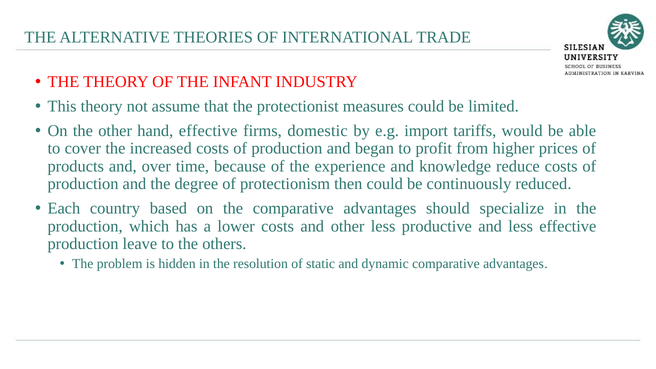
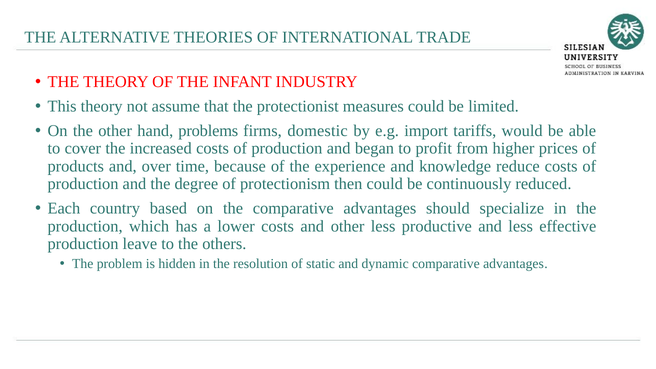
hand effective: effective -> problems
